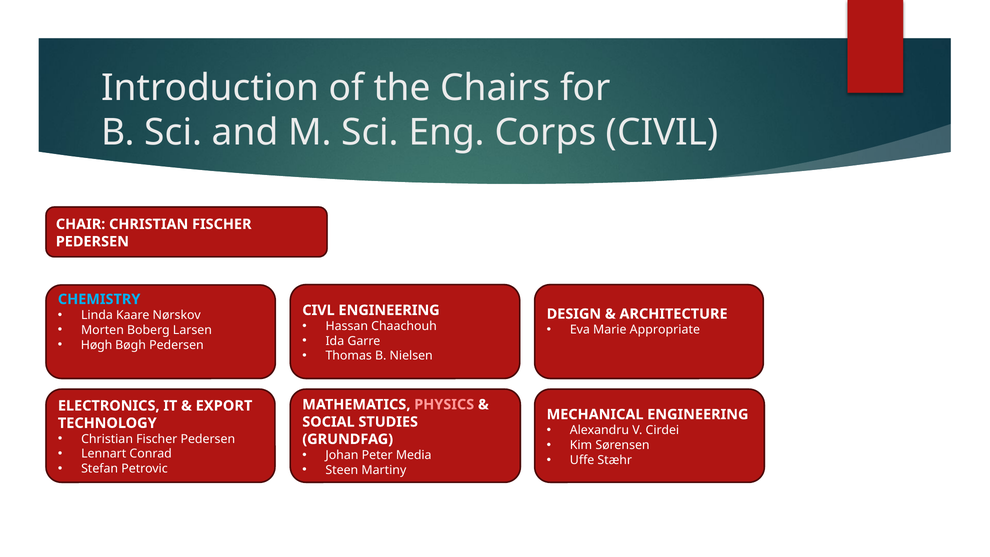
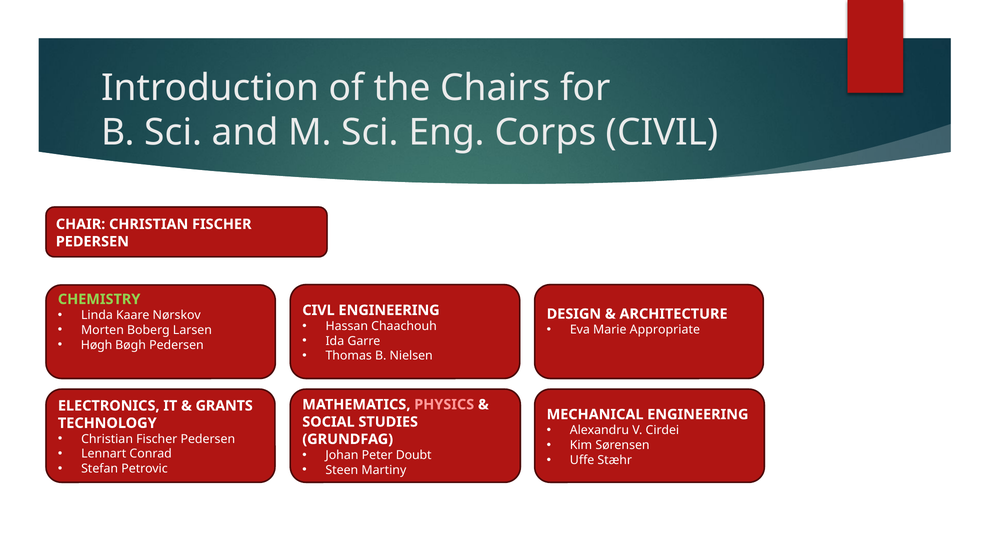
CHEMISTRY colour: light blue -> light green
EXPORT: EXPORT -> GRANTS
Media: Media -> Doubt
